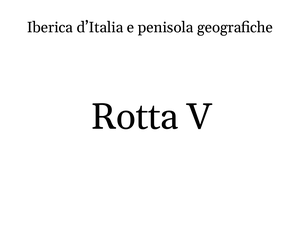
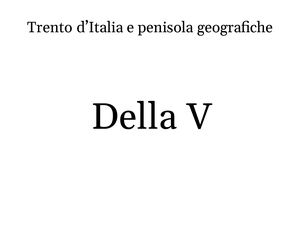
Iberica: Iberica -> Trento
Rotta: Rotta -> Della
